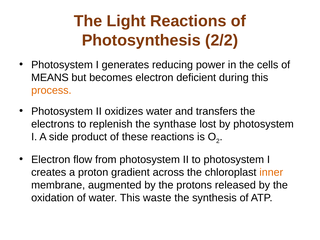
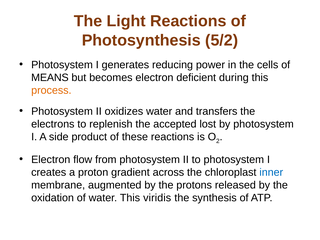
2/2: 2/2 -> 5/2
synthase: synthase -> accepted
inner colour: orange -> blue
waste: waste -> viridis
